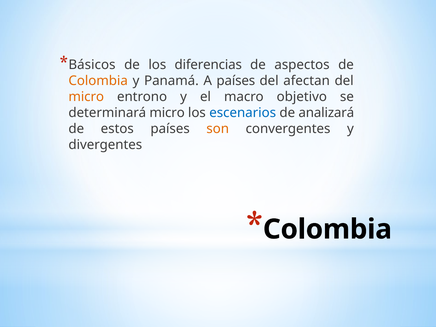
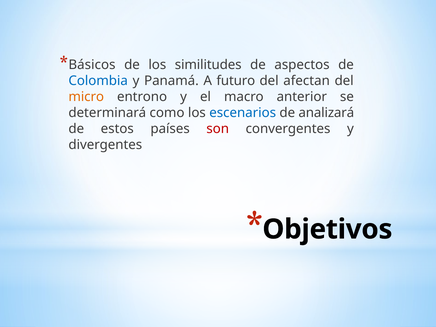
diferencias: diferencias -> similitudes
Colombia at (98, 81) colour: orange -> blue
A países: países -> futuro
objetivo: objetivo -> anterior
determinará micro: micro -> como
son colour: orange -> red
Colombia at (327, 229): Colombia -> Objetivos
